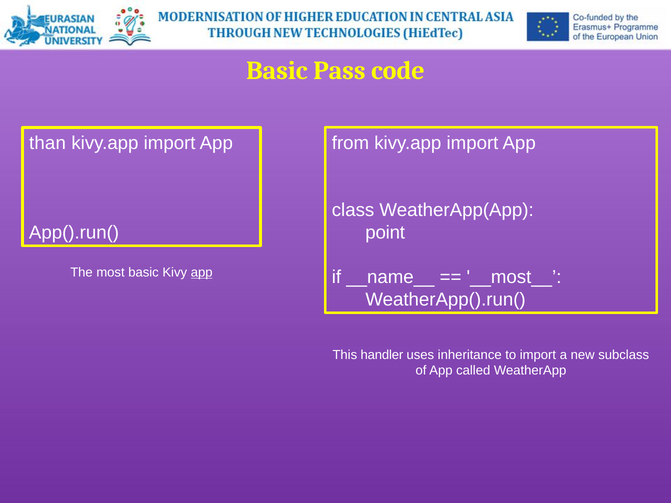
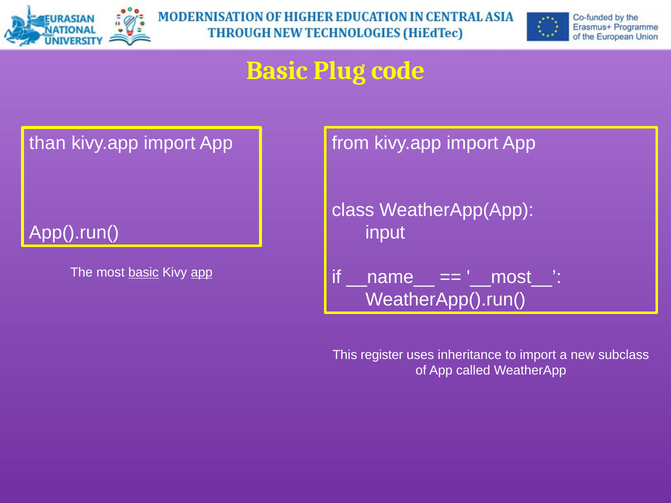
Pass: Pass -> Plug
point: point -> input
basic at (144, 273) underline: none -> present
handler: handler -> register
